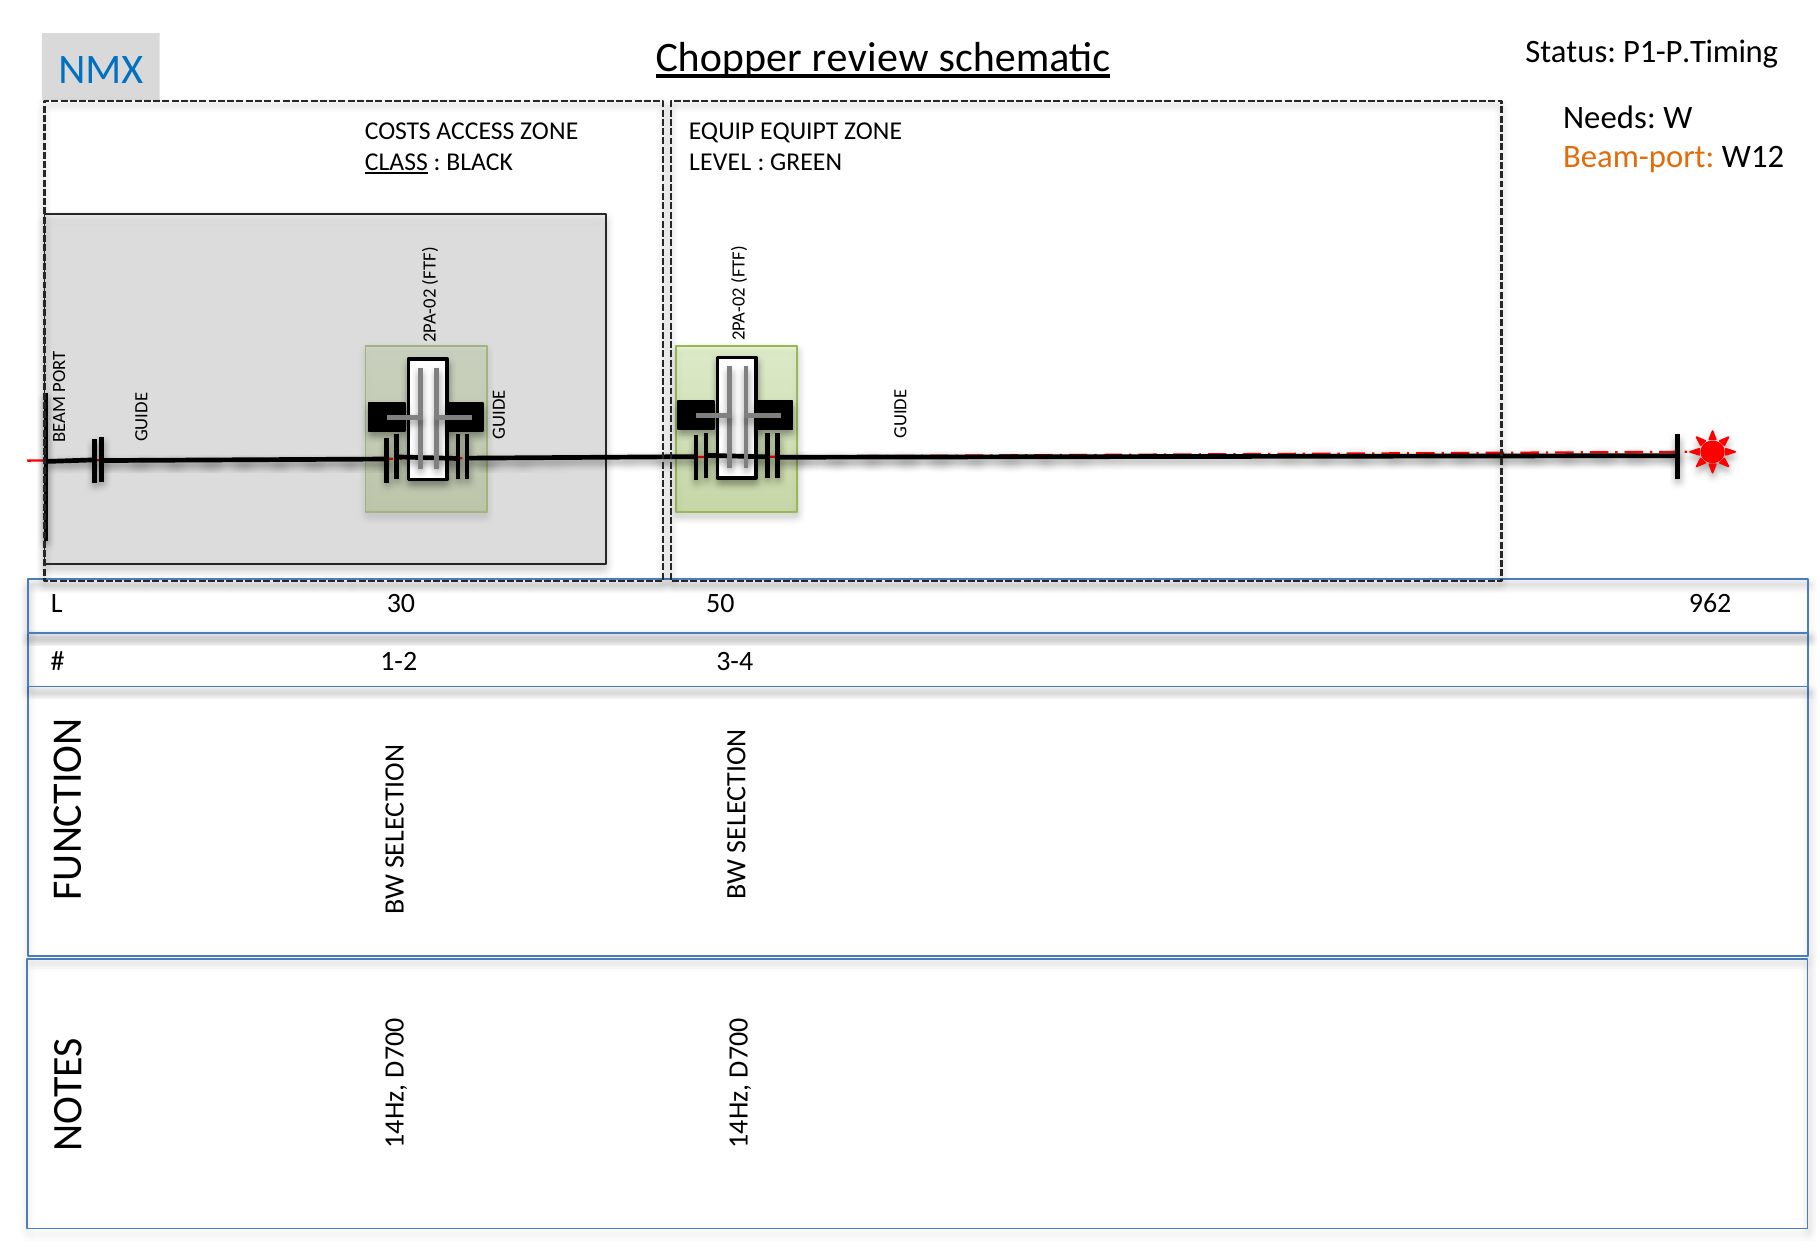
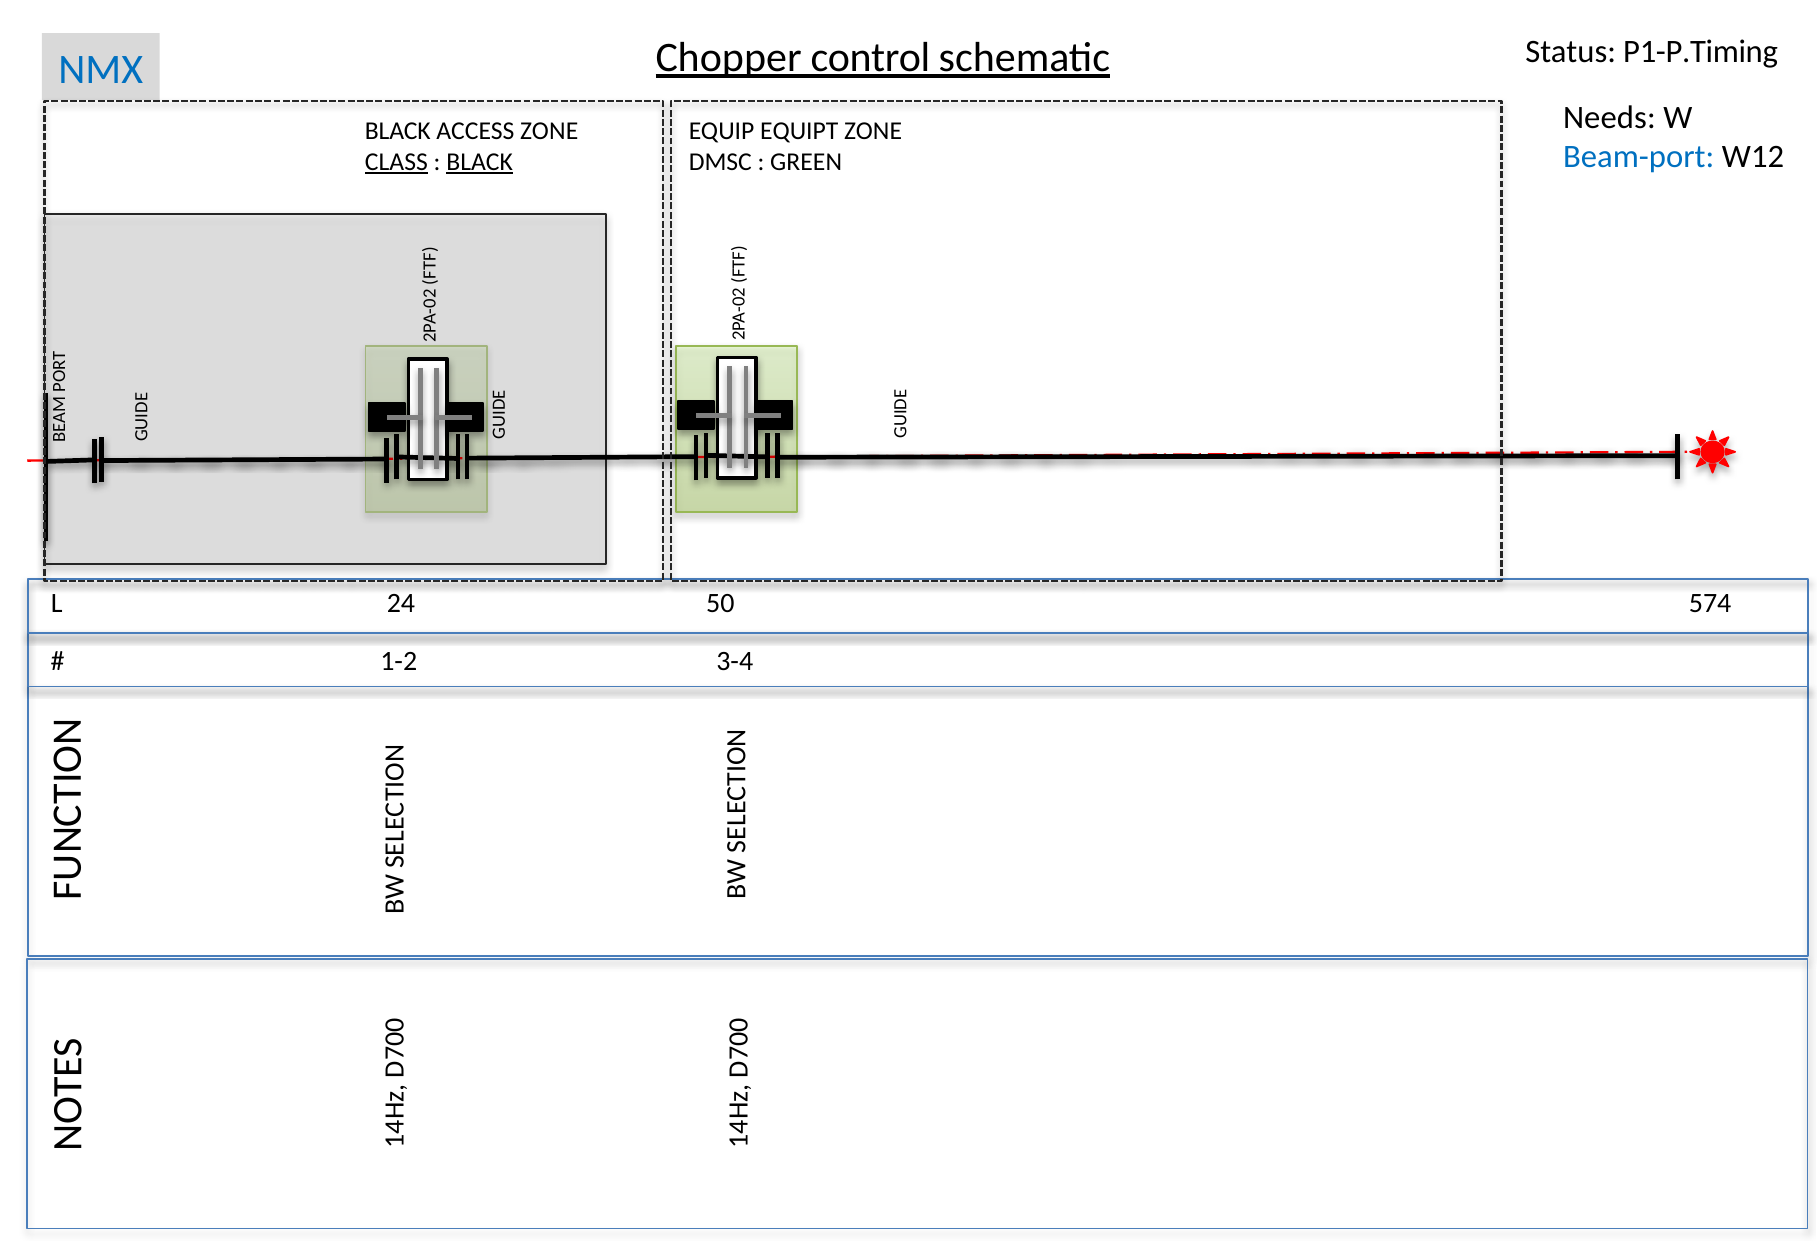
review: review -> control
COSTS at (398, 131): COSTS -> BLACK
Beam-port colour: orange -> blue
BLACK at (480, 162) underline: none -> present
LEVEL: LEVEL -> DMSC
30: 30 -> 24
962: 962 -> 574
